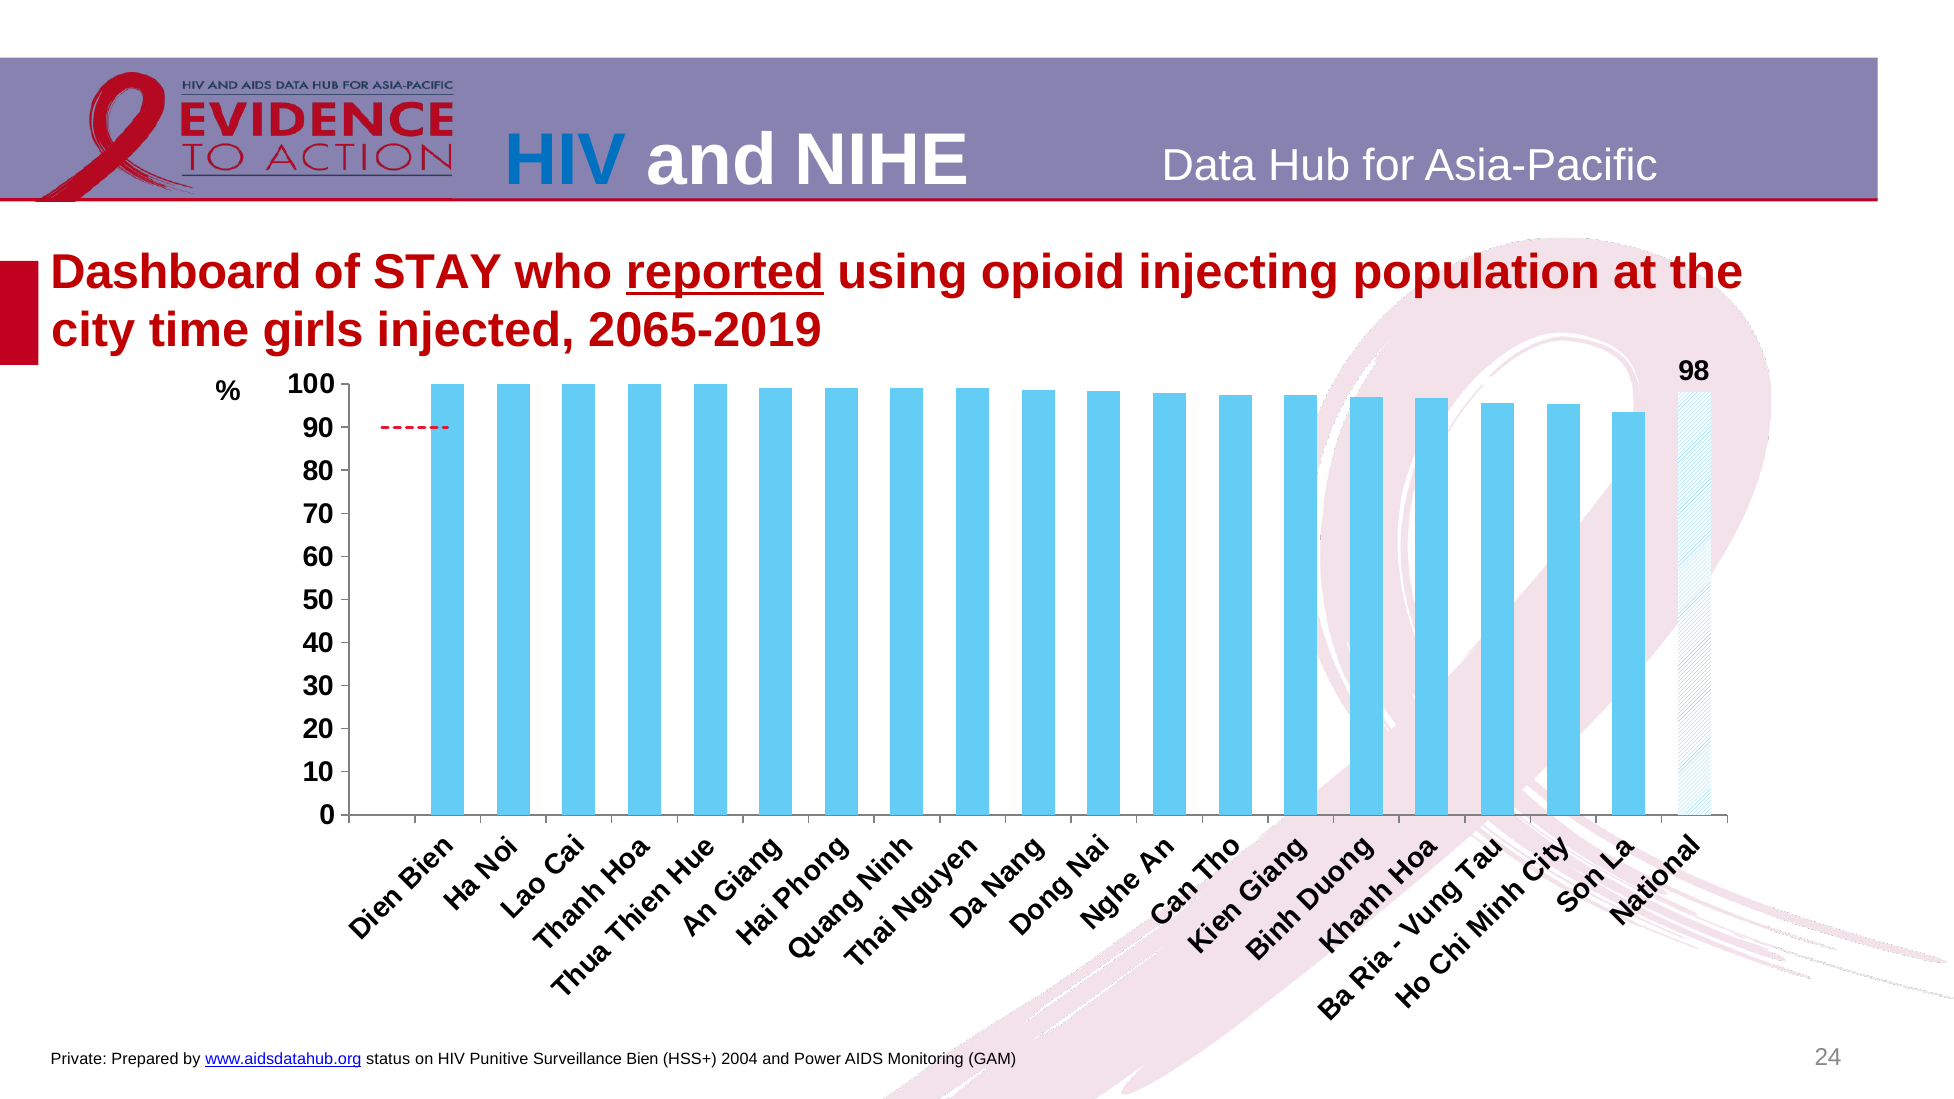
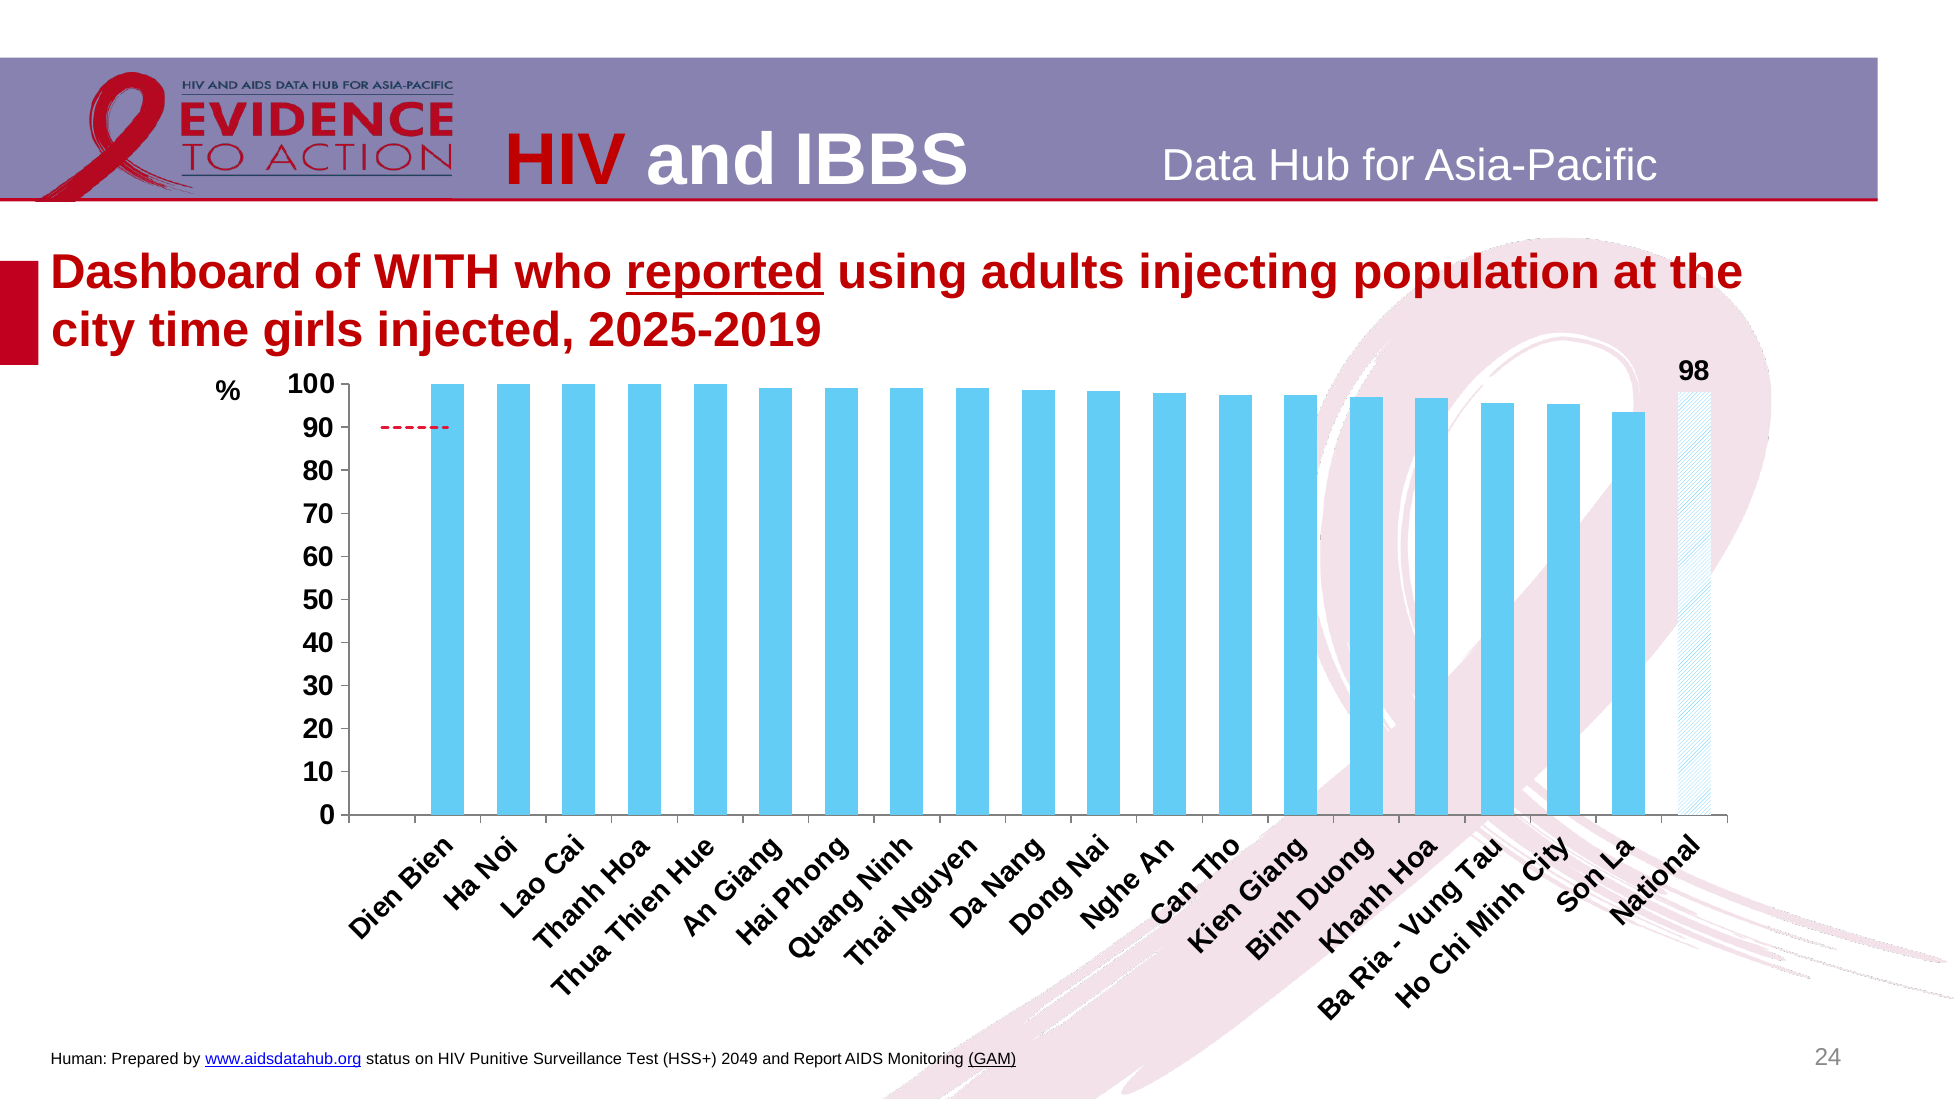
HIV at (565, 160) colour: blue -> red
NIHE: NIHE -> IBBS
STAY: STAY -> WITH
opioid: opioid -> adults
2065-2019: 2065-2019 -> 2025-2019
Private: Private -> Human
Bien: Bien -> Test
2004: 2004 -> 2049
Power: Power -> Report
GAM underline: none -> present
